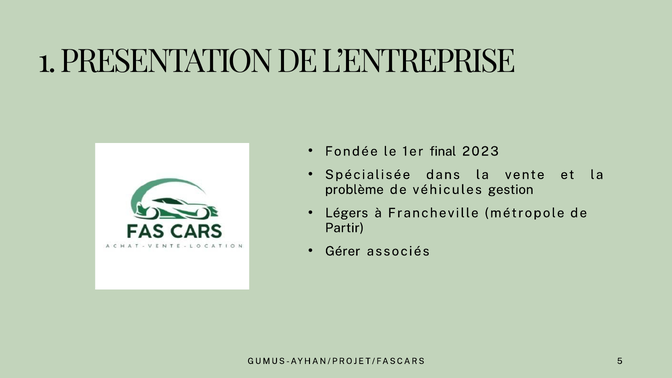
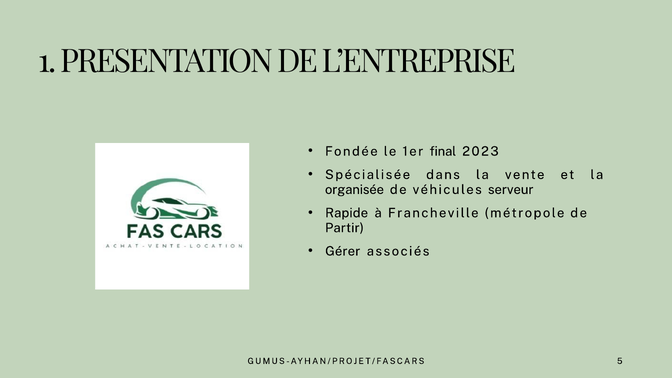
problème: problème -> organisée
gestion: gestion -> serveur
Légers: Légers -> Rapide
